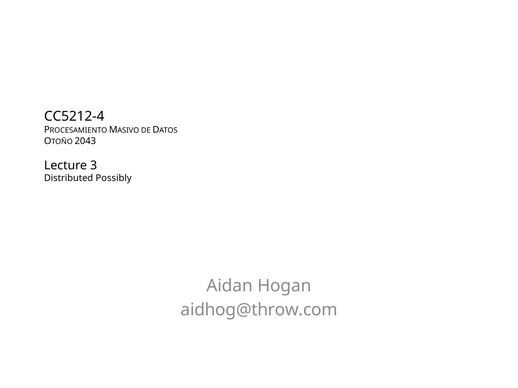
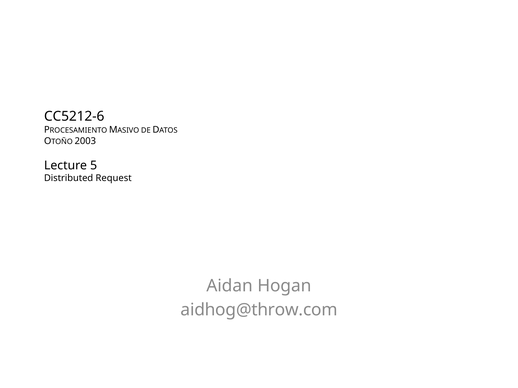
CC5212-4: CC5212-4 -> CC5212-6
2043: 2043 -> 2003
3: 3 -> 5
Possibly: Possibly -> Request
